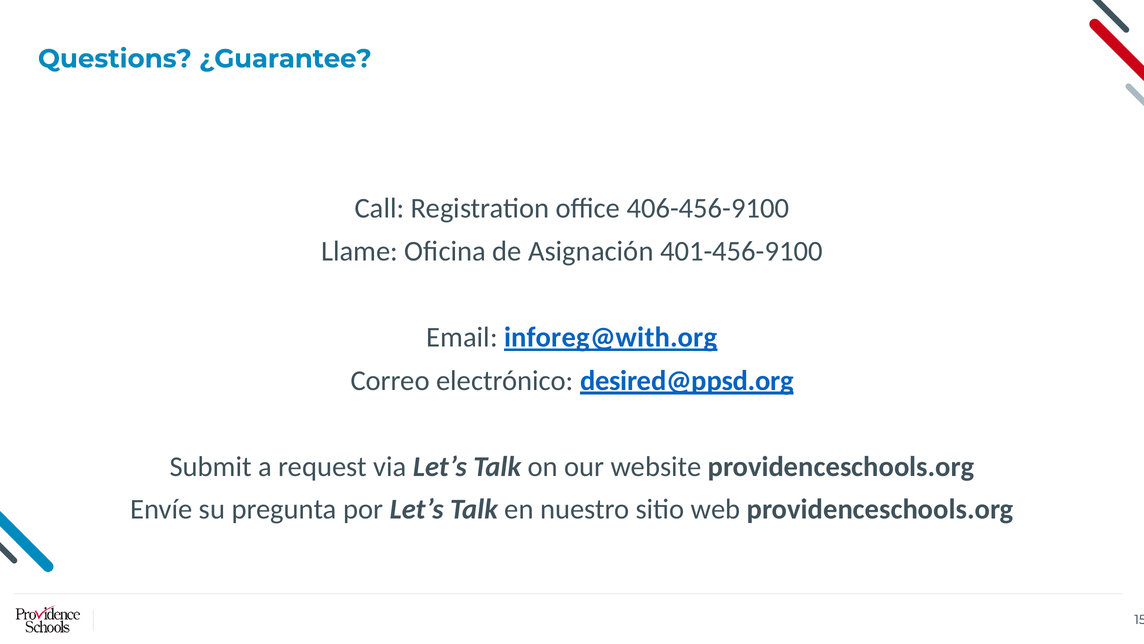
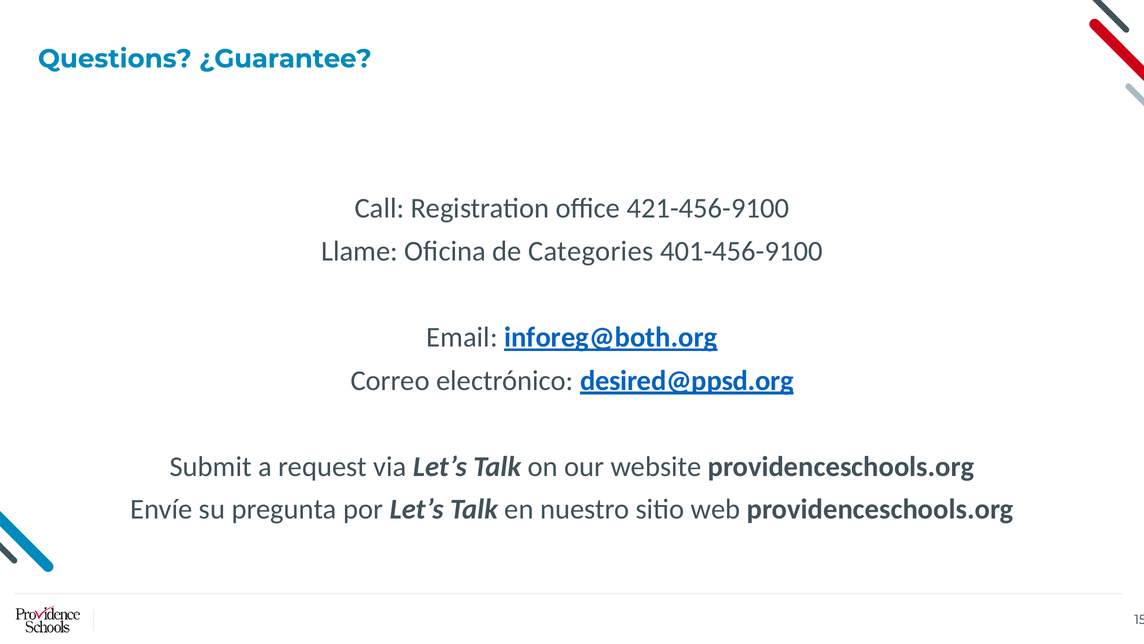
406-456-9100: 406-456-9100 -> 421-456-9100
Asignación: Asignación -> Categories
inforeg@with.org: inforeg@with.org -> inforeg@both.org
